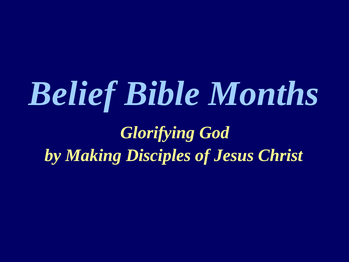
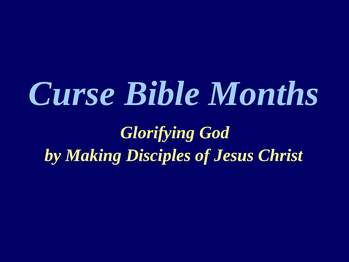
Belief: Belief -> Curse
